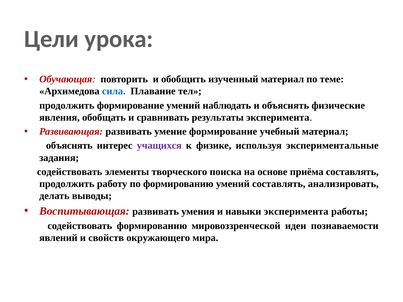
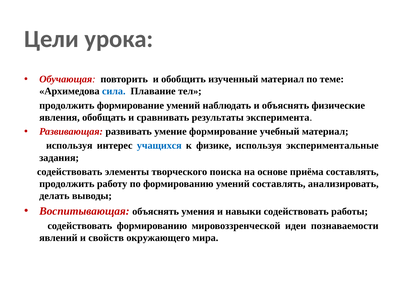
объяснять at (69, 146): объяснять -> используя
учащихся colour: purple -> blue
Воспитывающая развивать: развивать -> объяснять
навыки эксперимента: эксперимента -> содействовать
